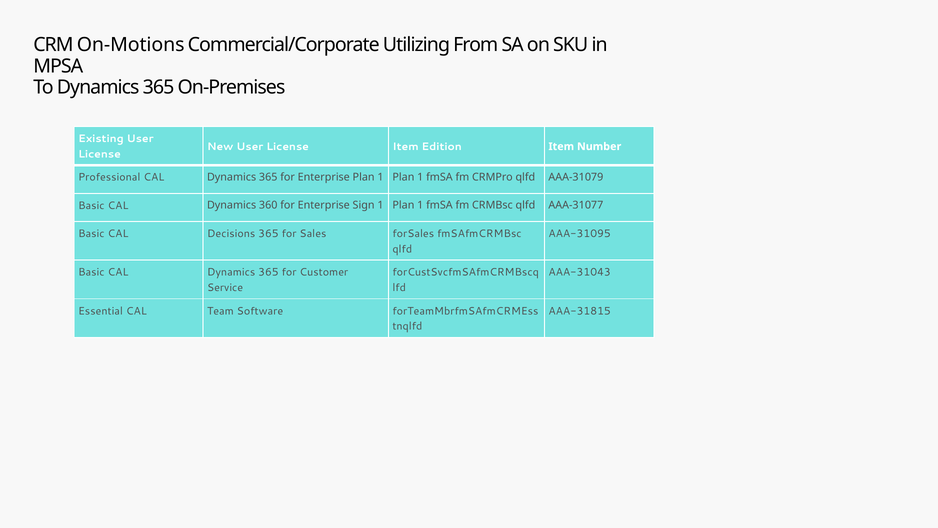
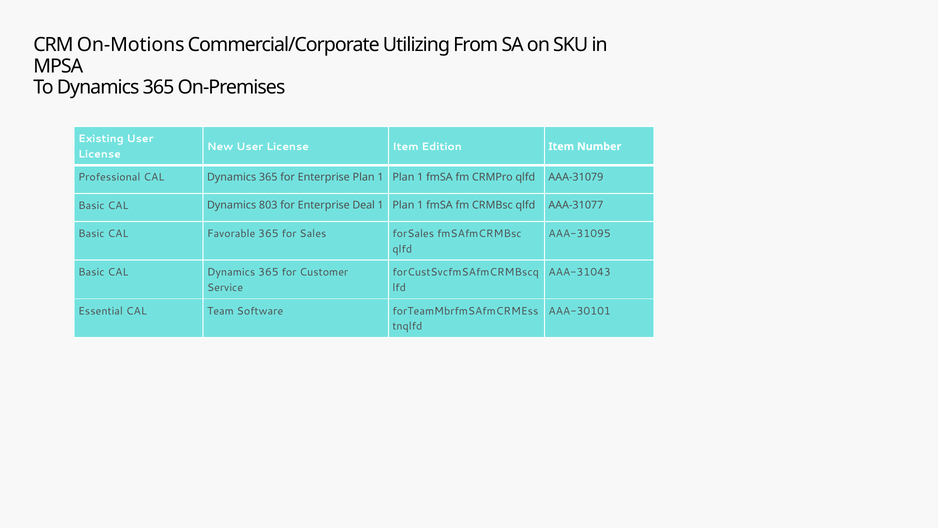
360: 360 -> 803
Sign: Sign -> Deal
Decisions: Decisions -> Favorable
AAA-31815: AAA-31815 -> AAA-30101
